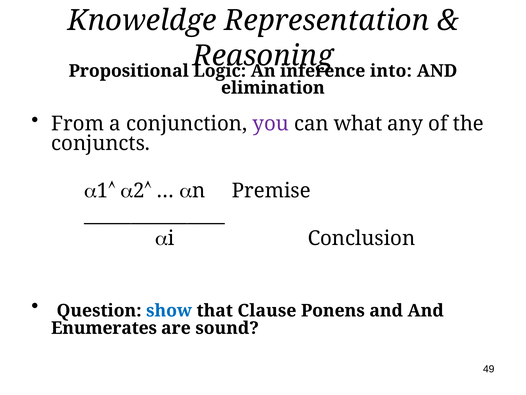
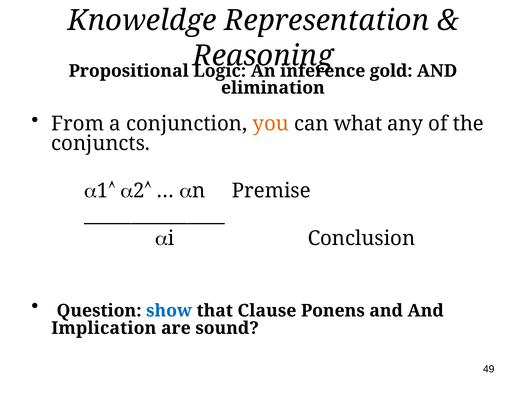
into: into -> gold
you colour: purple -> orange
Enumerates: Enumerates -> Implication
